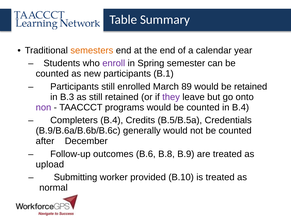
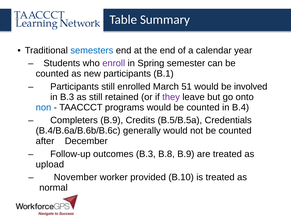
semesters colour: orange -> blue
89: 89 -> 51
be retained: retained -> involved
non colour: purple -> blue
Completers B.4: B.4 -> B.9
B.9/B.6a/B.6b/B.6c: B.9/B.6a/B.6b/B.6c -> B.4/B.6a/B.6b/B.6c
outcomes B.6: B.6 -> B.3
Submitting: Submitting -> November
